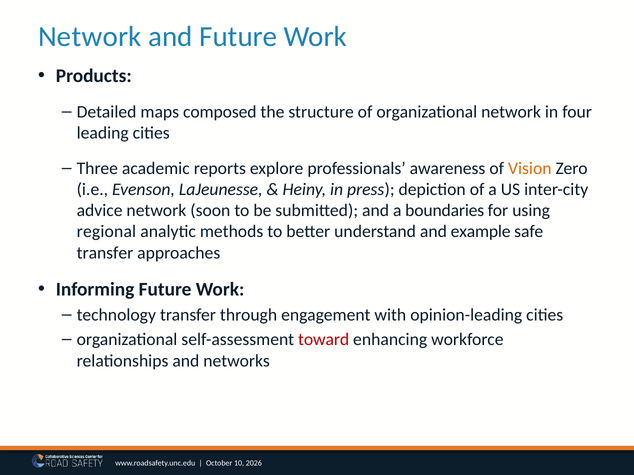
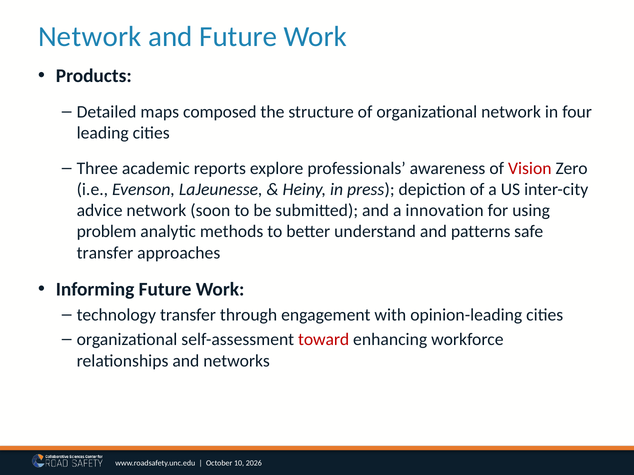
Vision colour: orange -> red
boundaries: boundaries -> innovation
regional: regional -> problem
example: example -> patterns
